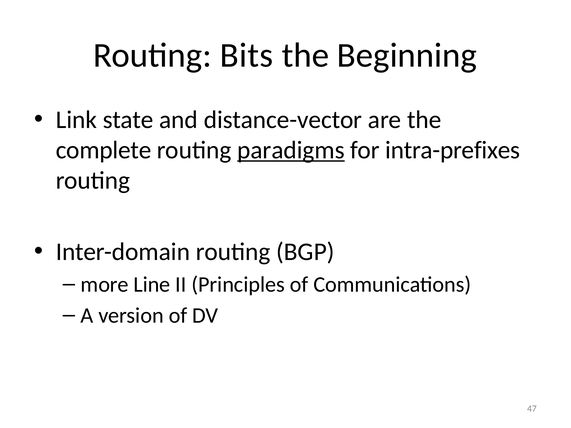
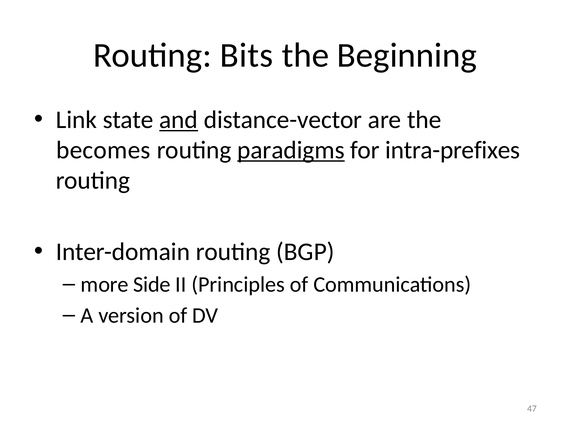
and underline: none -> present
complete: complete -> becomes
Line: Line -> Side
